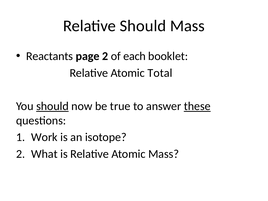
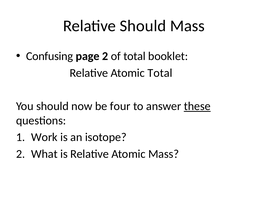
Reactants: Reactants -> Confusing
of each: each -> total
should at (52, 106) underline: present -> none
true: true -> four
